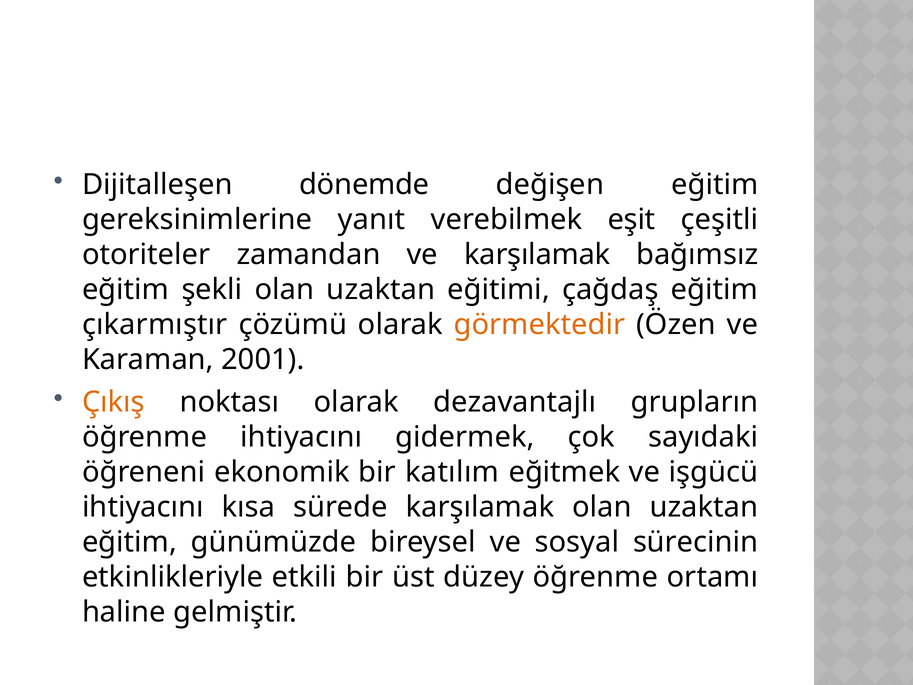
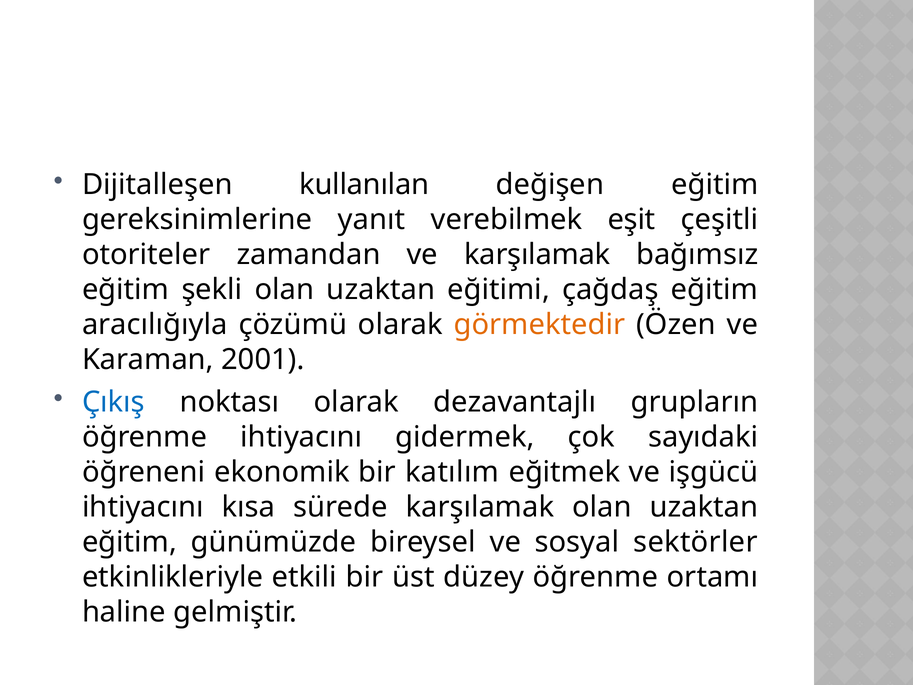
dönemde: dönemde -> kullanılan
çıkarmıştır: çıkarmıştır -> aracılığıyla
Çıkış colour: orange -> blue
sürecinin: sürecinin -> sektörler
